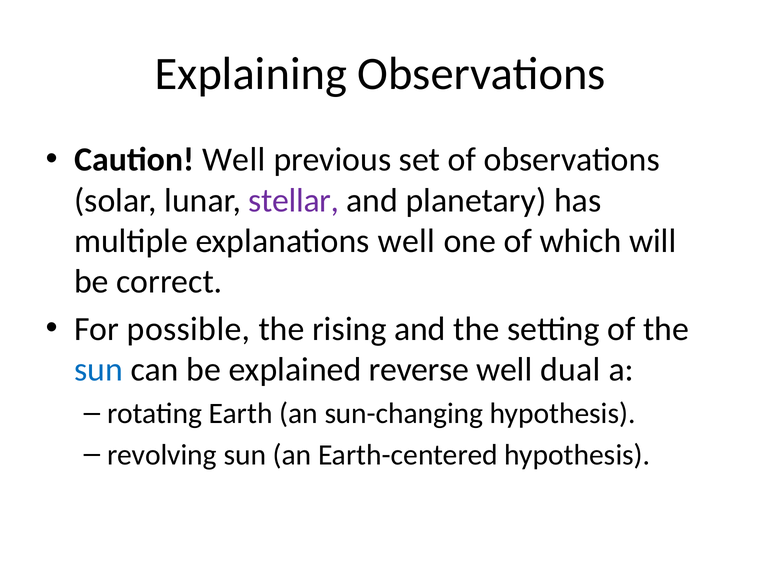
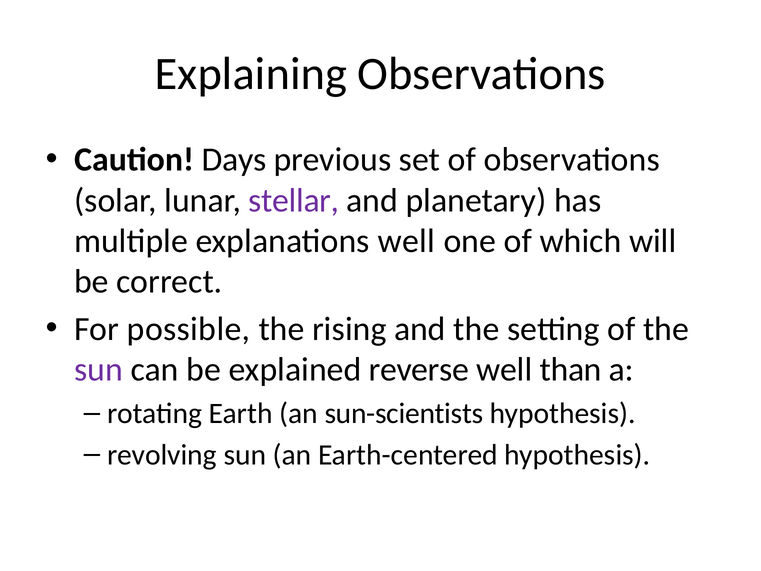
Caution Well: Well -> Days
sun at (99, 370) colour: blue -> purple
dual: dual -> than
sun-changing: sun-changing -> sun-scientists
